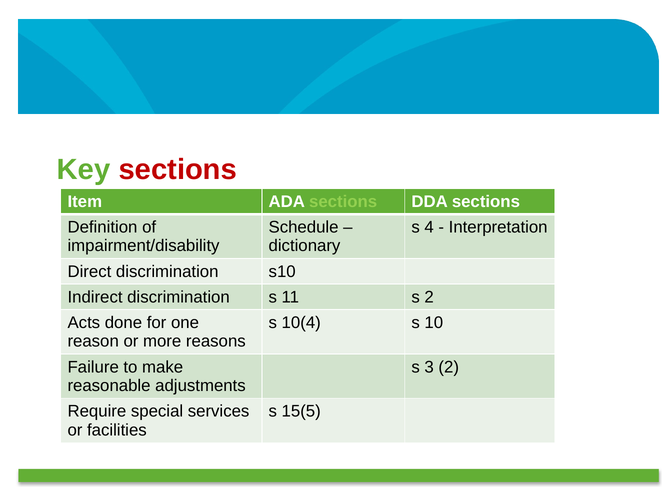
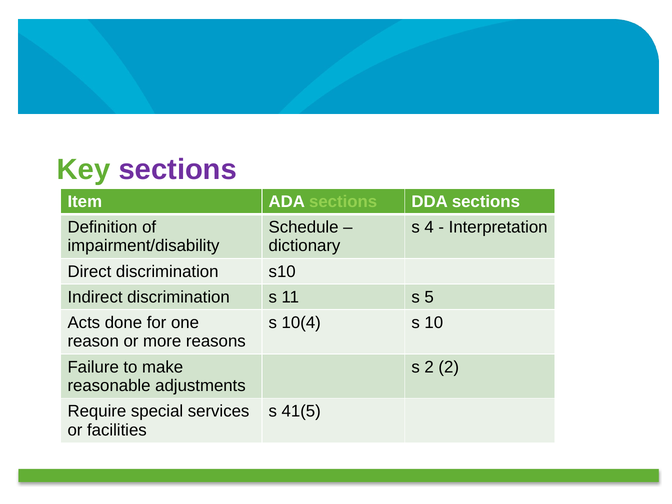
sections at (178, 170) colour: red -> purple
s 2: 2 -> 5
s 3: 3 -> 2
15(5: 15(5 -> 41(5
